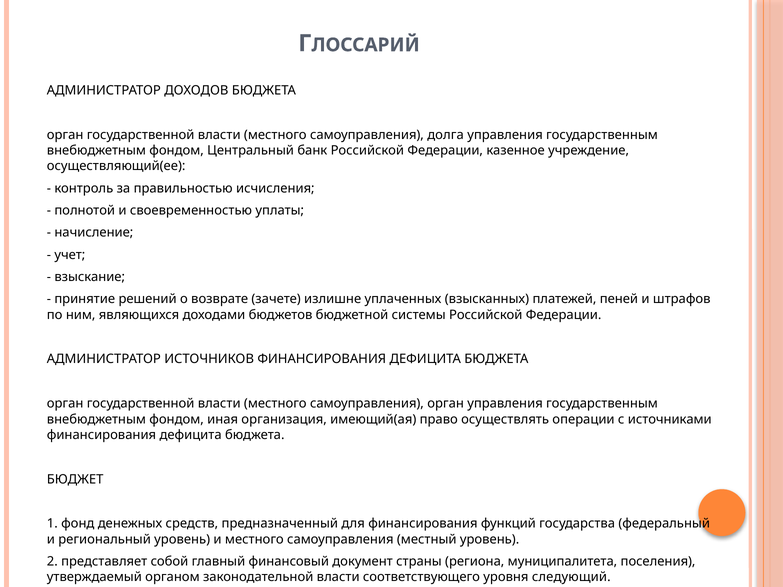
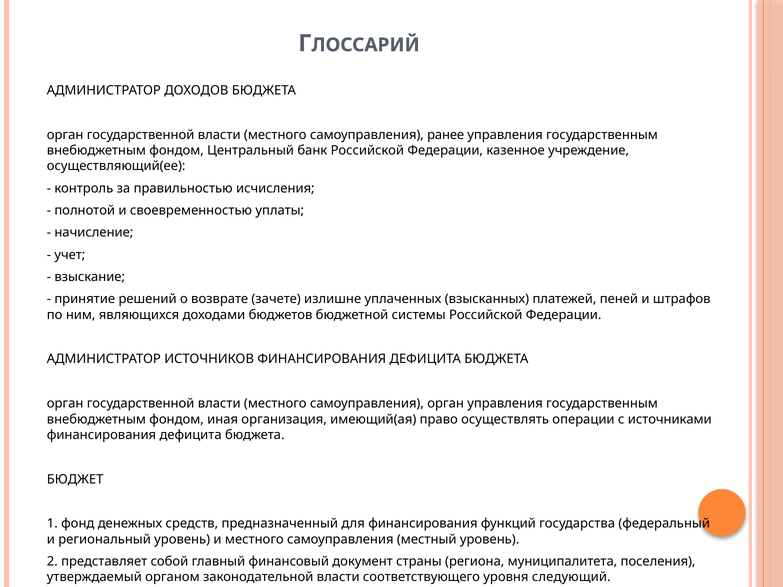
долга: долга -> ранее
